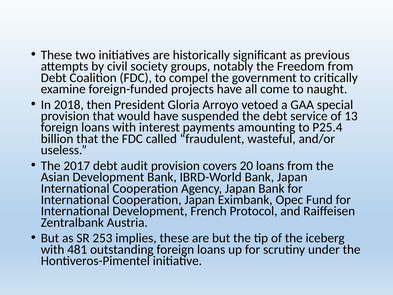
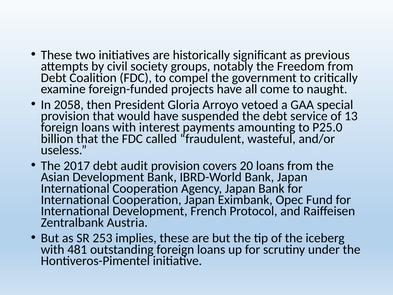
2018: 2018 -> 2058
P25.4: P25.4 -> P25.0
